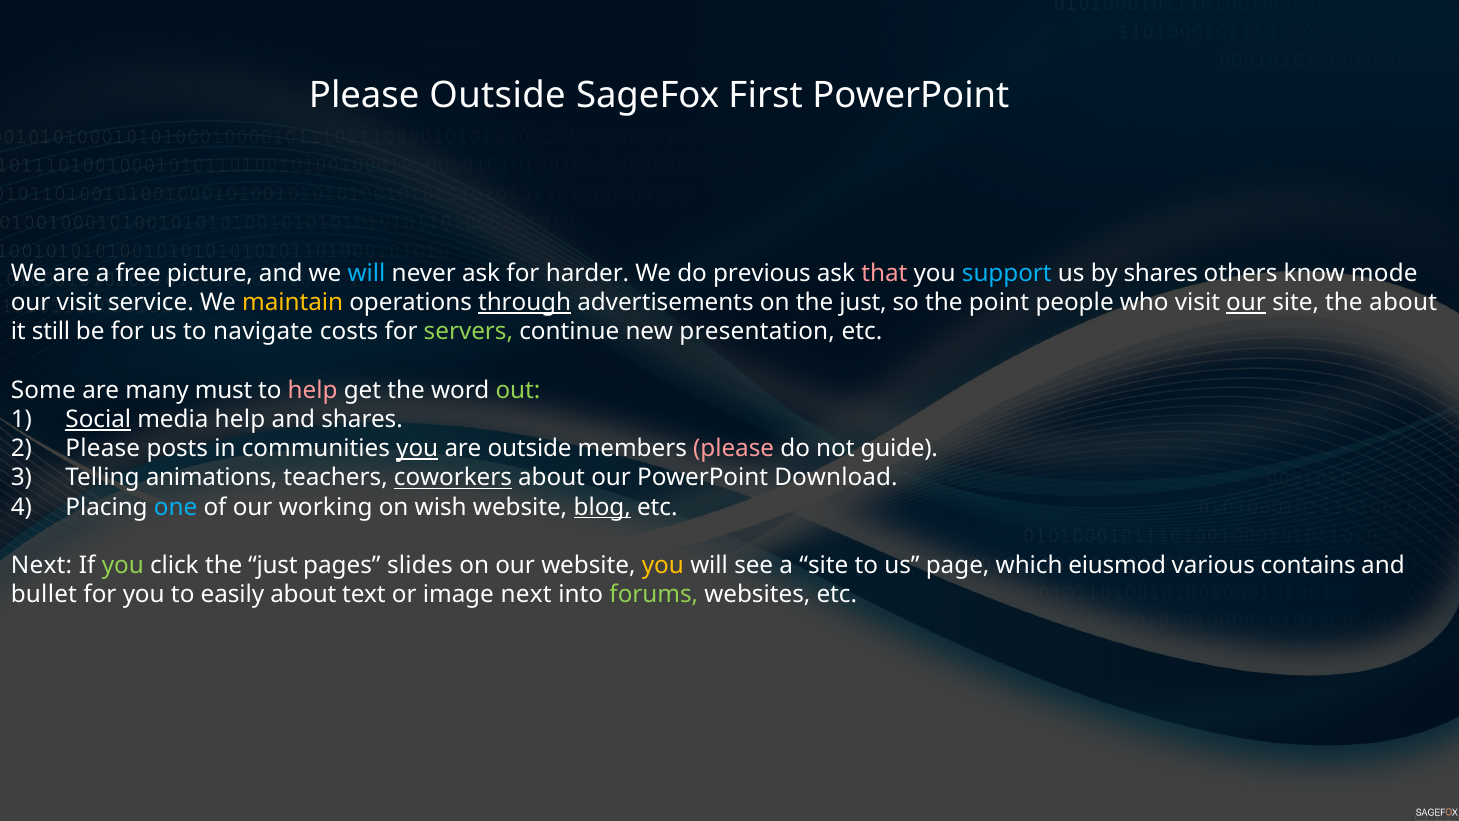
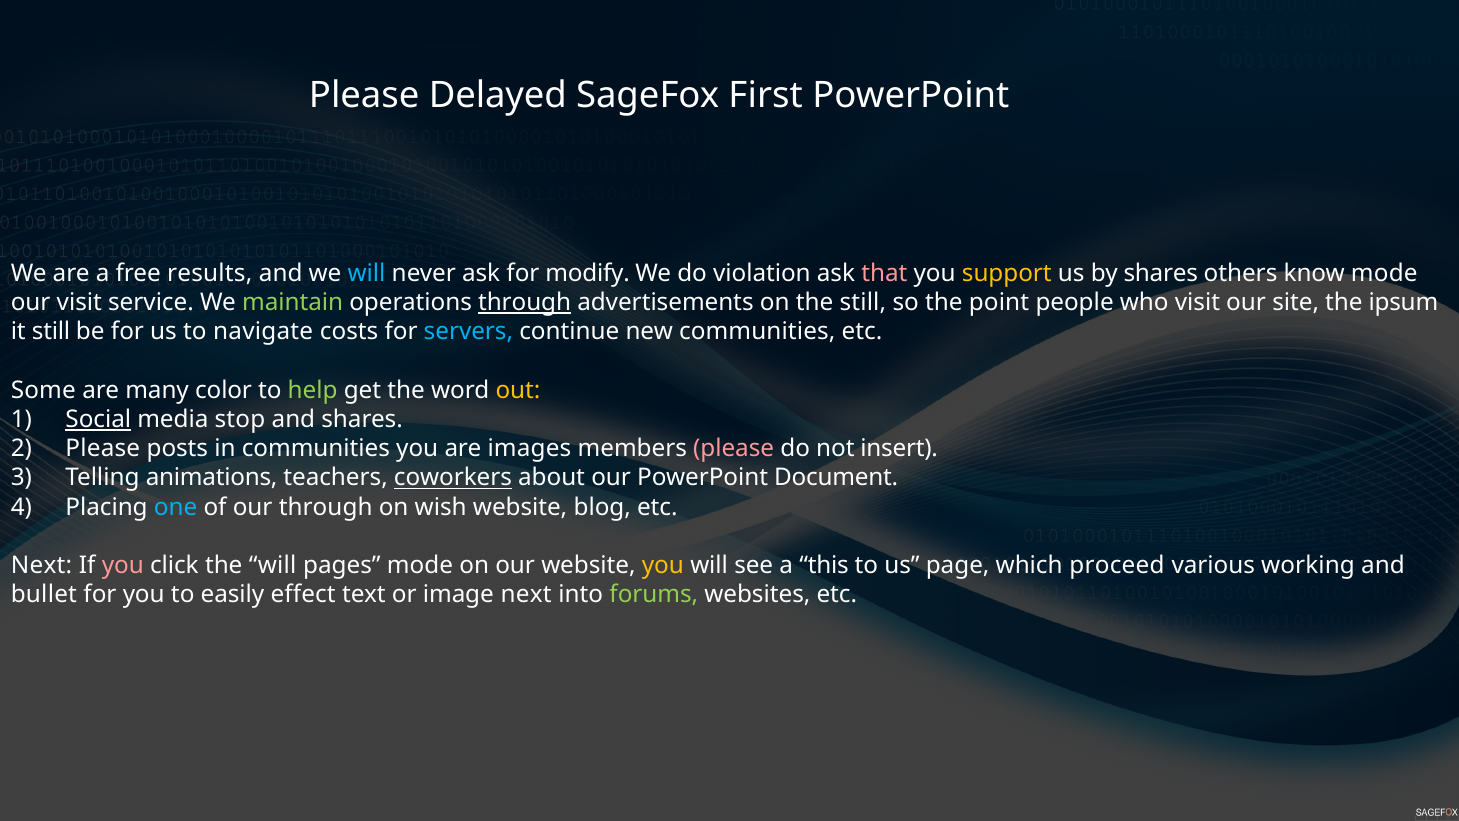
Please Outside: Outside -> Delayed
picture: picture -> results
harder: harder -> modify
previous: previous -> violation
support colour: light blue -> yellow
maintain colour: yellow -> light green
on the just: just -> still
our at (1246, 303) underline: present -> none
the about: about -> ipsum
servers colour: light green -> light blue
new presentation: presentation -> communities
must: must -> color
help at (313, 390) colour: pink -> light green
out colour: light green -> yellow
media help: help -> stop
you at (417, 448) underline: present -> none
are outside: outside -> images
guide: guide -> insert
Download: Download -> Document
our working: working -> through
blog underline: present -> none
you at (123, 565) colour: light green -> pink
click the just: just -> will
pages slides: slides -> mode
a site: site -> this
eiusmod: eiusmod -> proceed
contains: contains -> working
easily about: about -> effect
